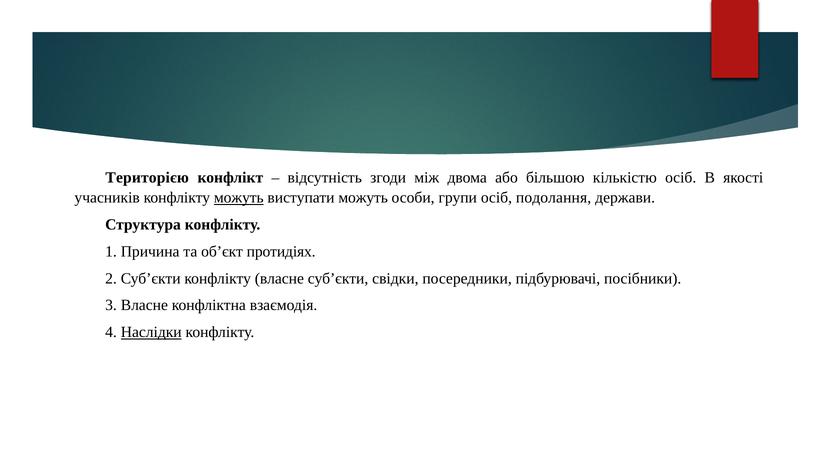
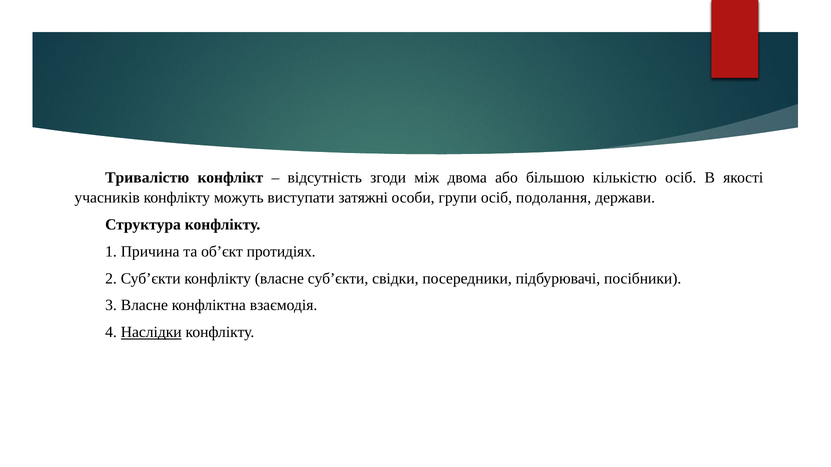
Територією: Територією -> Тривалістю
можуть at (239, 198) underline: present -> none
виступати можуть: можуть -> затяжні
